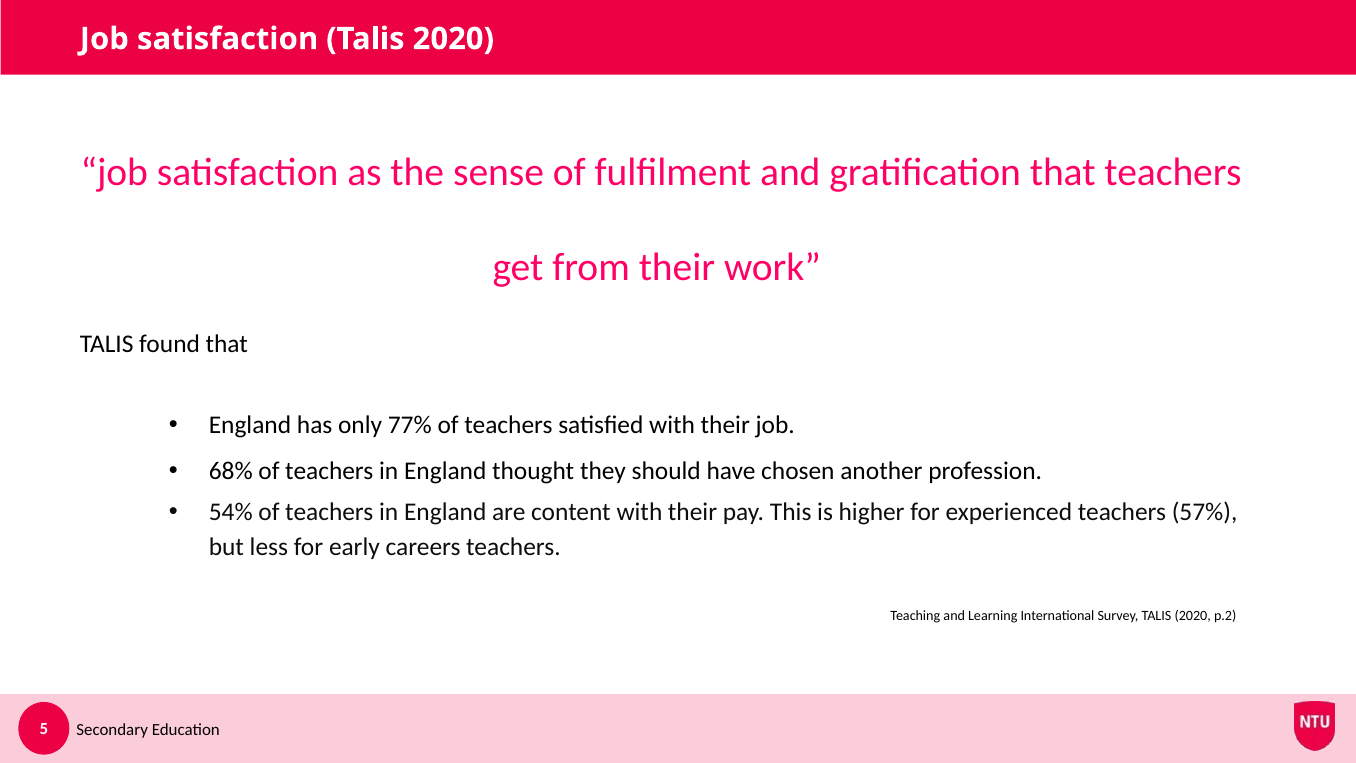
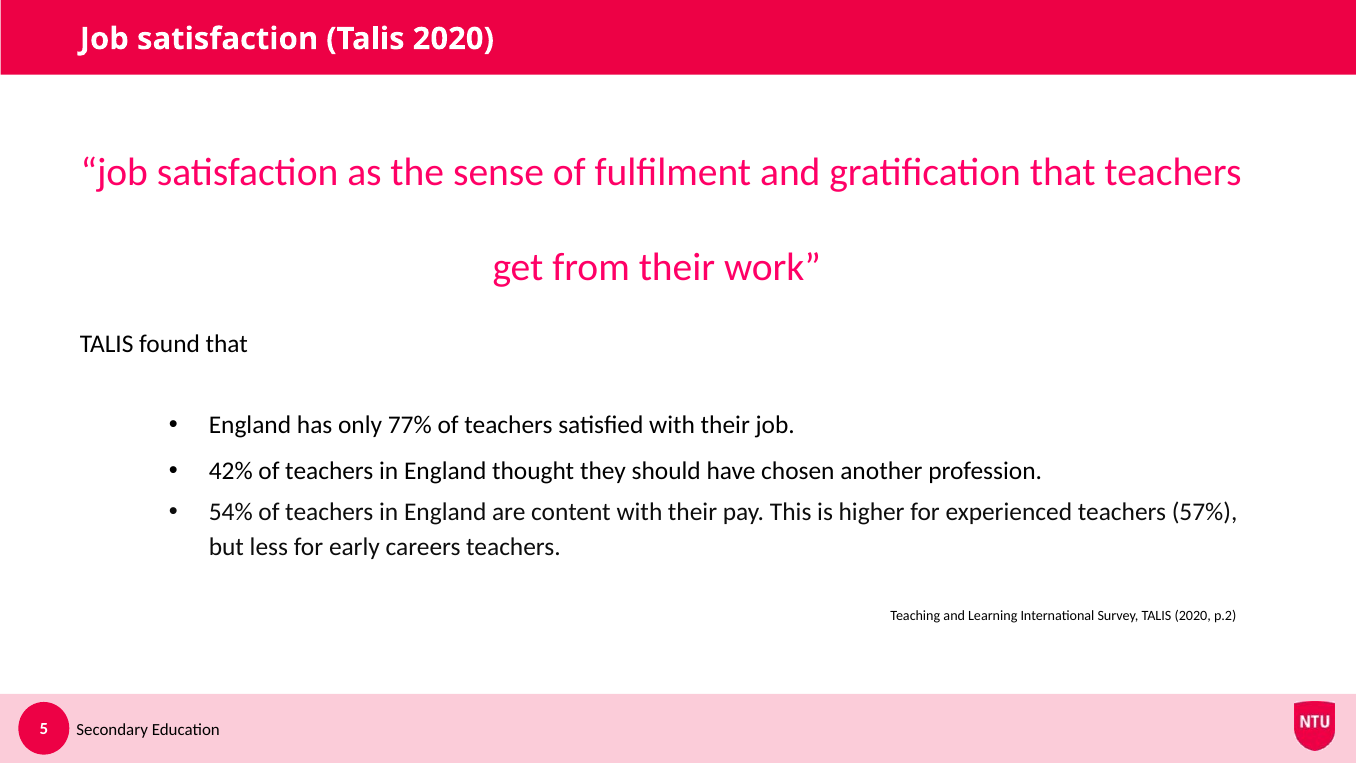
68%: 68% -> 42%
